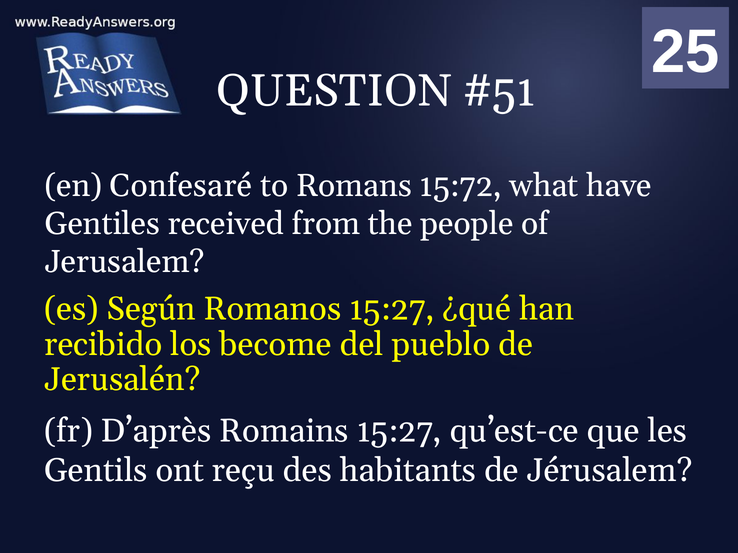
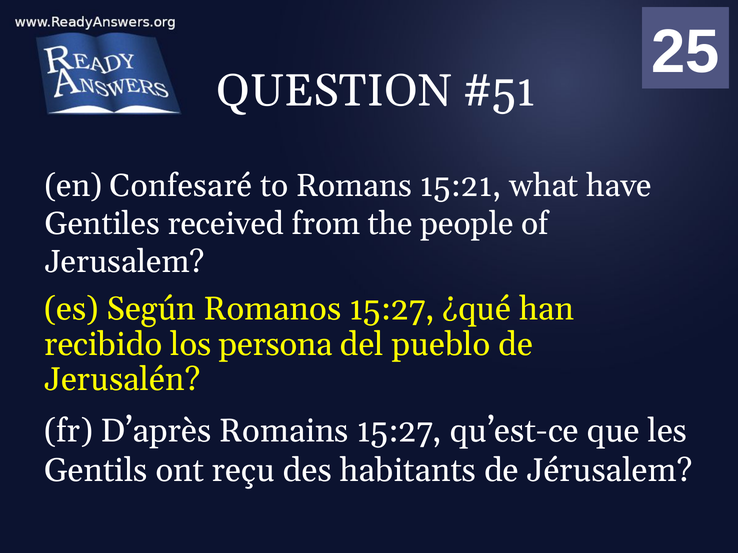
15:72: 15:72 -> 15:21
become: become -> persona
